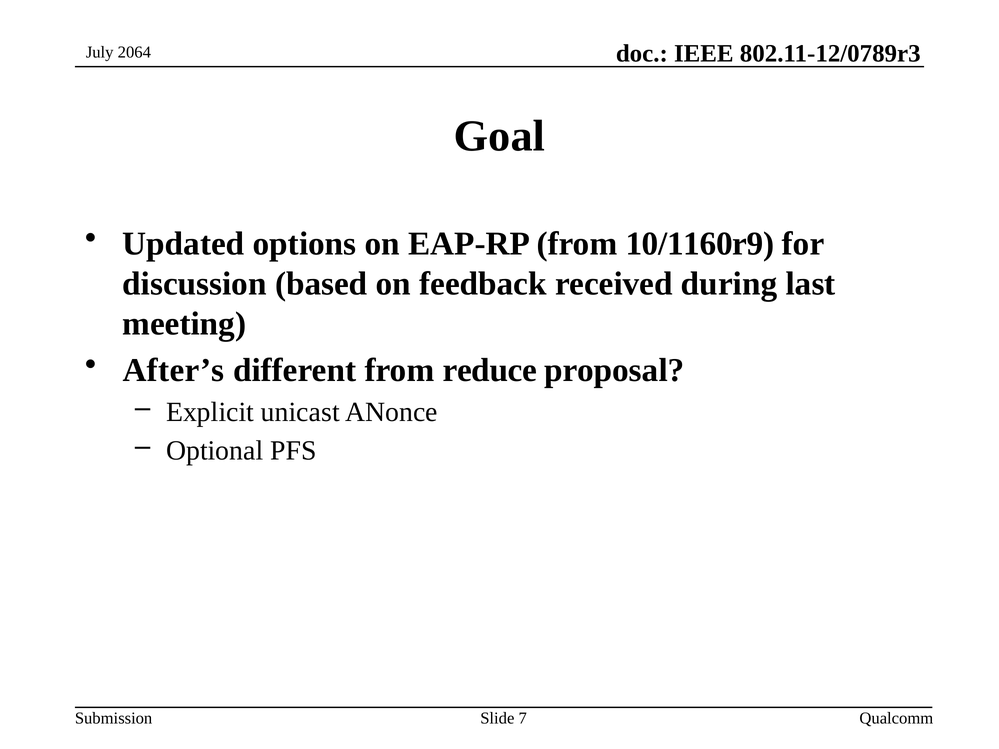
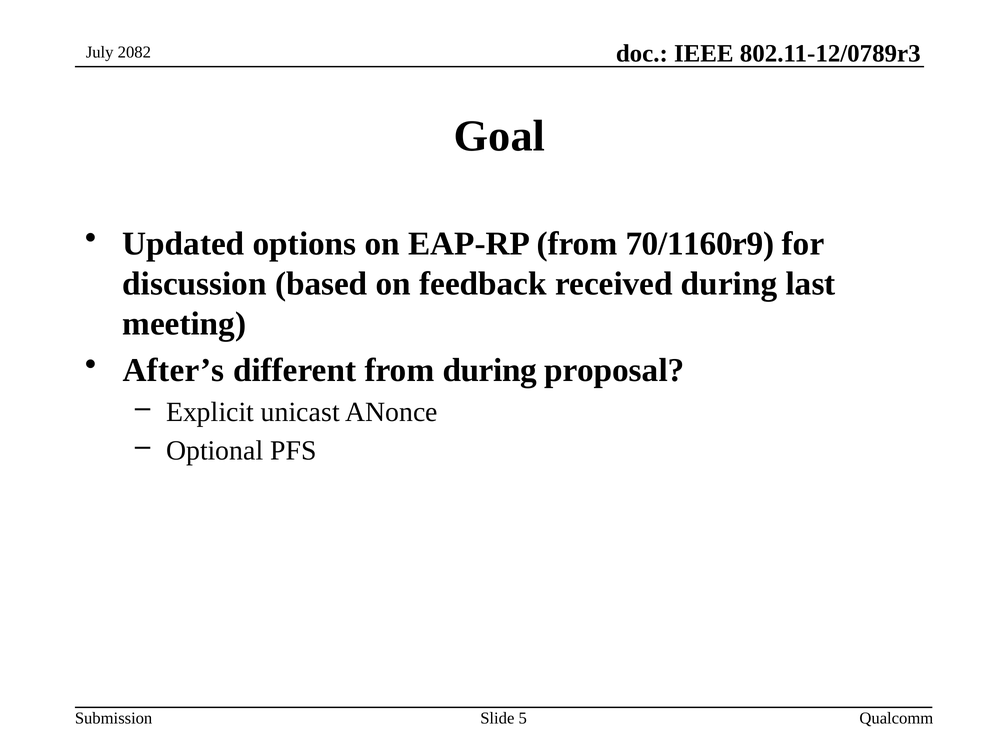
2064: 2064 -> 2082
10/1160r9: 10/1160r9 -> 70/1160r9
from reduce: reduce -> during
7: 7 -> 5
